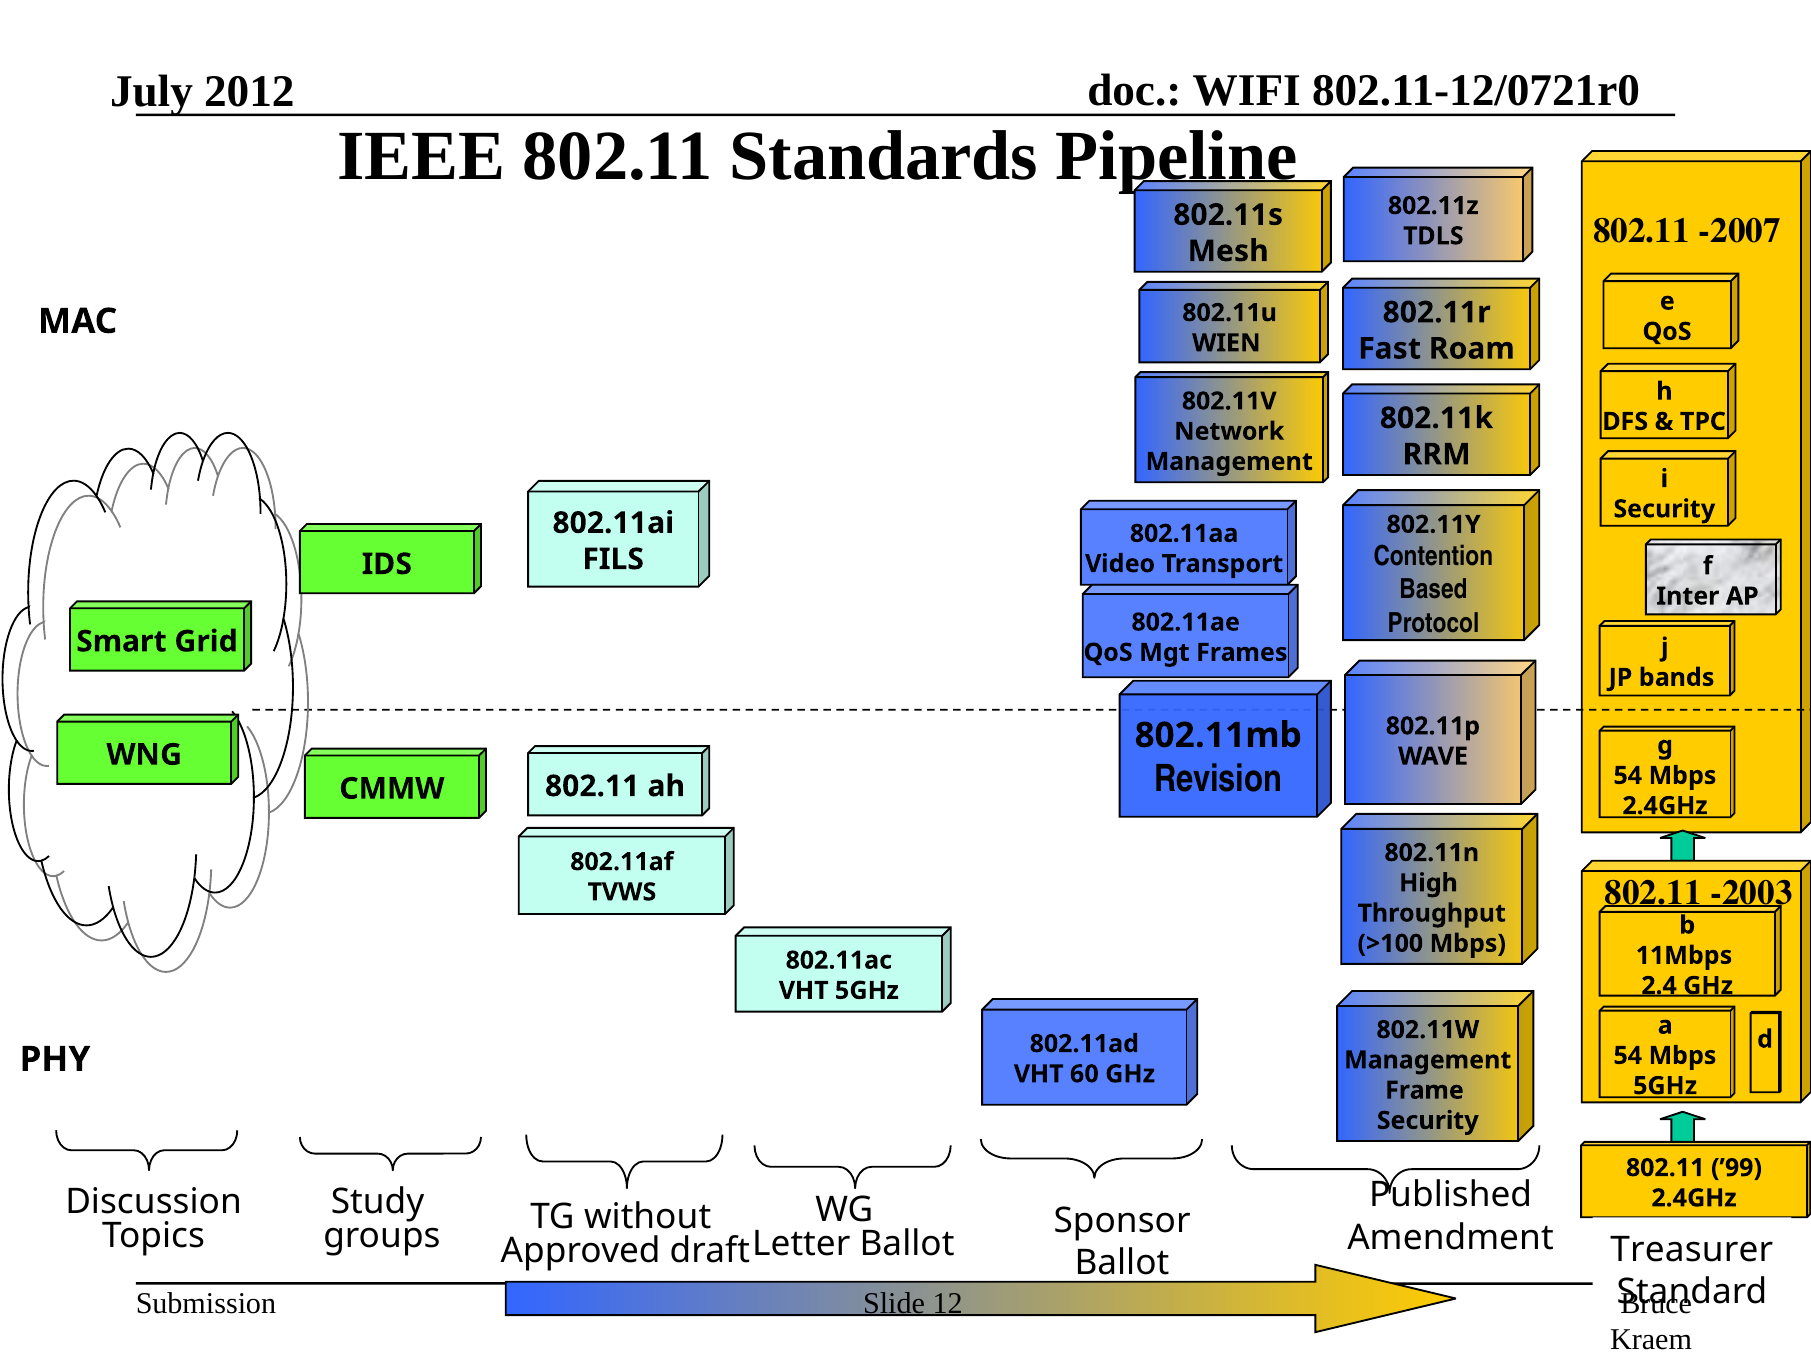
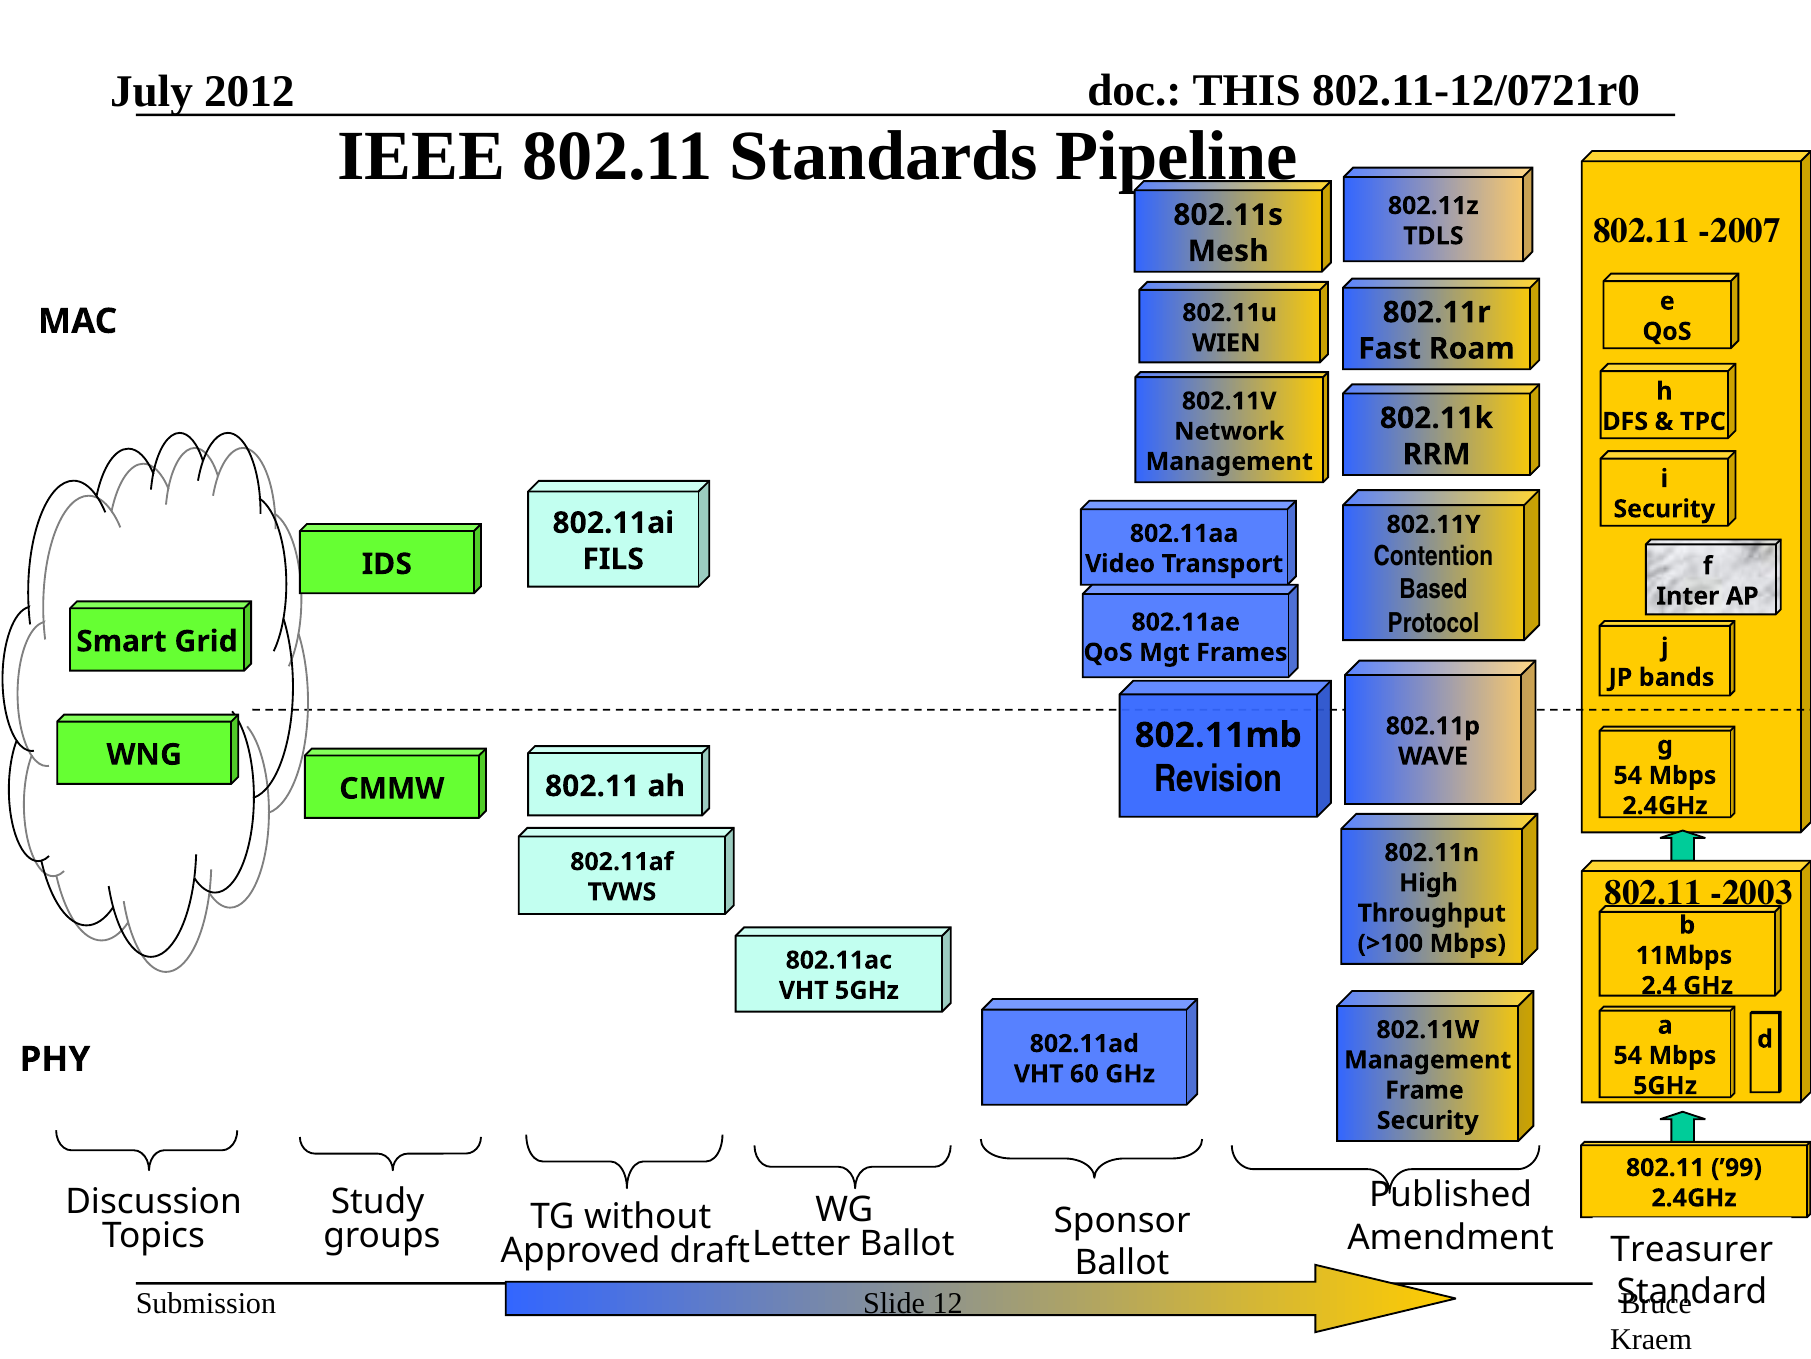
WIFI: WIFI -> THIS
